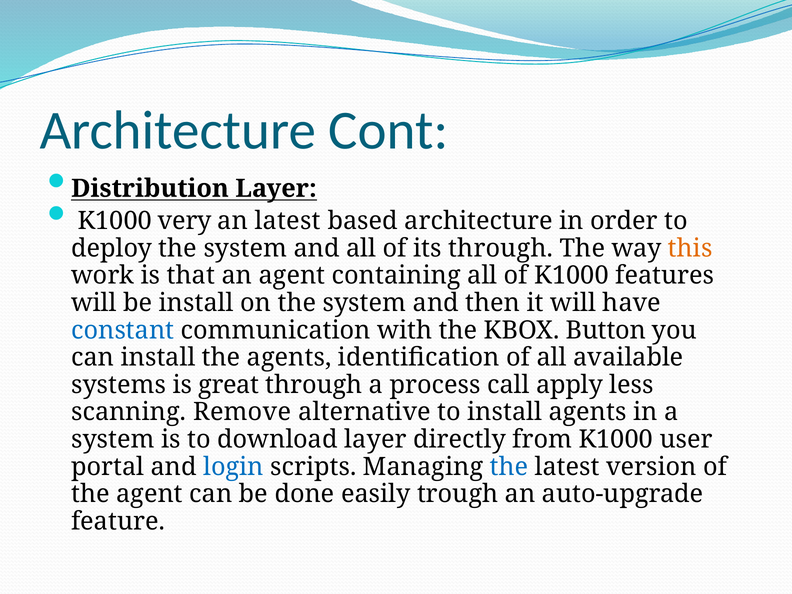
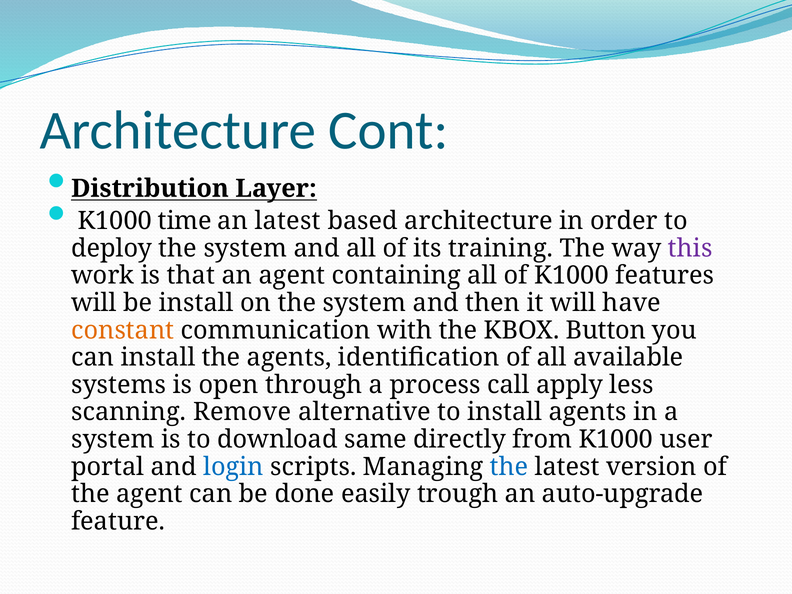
very: very -> time
its through: through -> training
this colour: orange -> purple
constant colour: blue -> orange
great: great -> open
download layer: layer -> same
